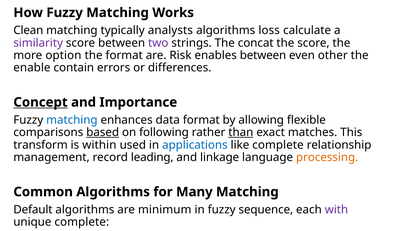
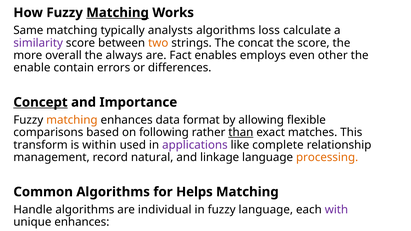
Matching at (118, 13) underline: none -> present
Clean: Clean -> Same
two colour: purple -> orange
option: option -> overall
the format: format -> always
Risk: Risk -> Fact
enables between: between -> employs
matching at (72, 120) colour: blue -> orange
based underline: present -> none
applications colour: blue -> purple
leading: leading -> natural
Many: Many -> Helps
Default: Default -> Handle
minimum: minimum -> individual
fuzzy sequence: sequence -> language
unique complete: complete -> enhances
